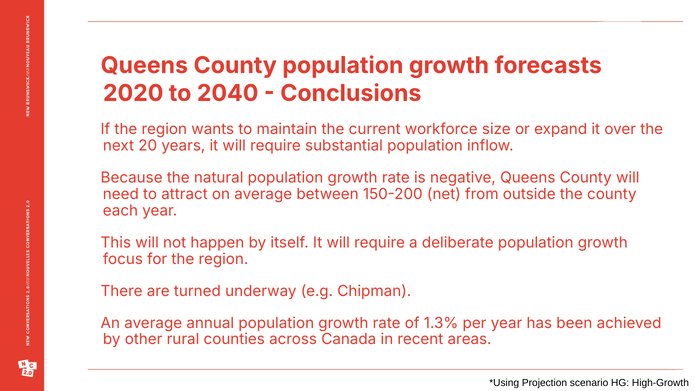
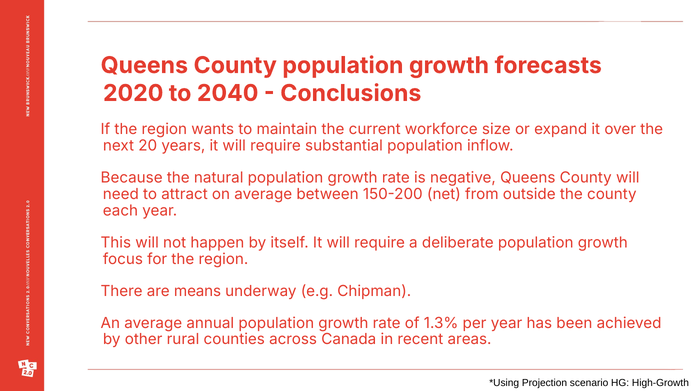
turned: turned -> means
